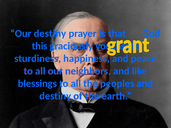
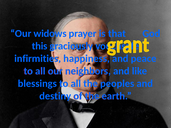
Our destiny: destiny -> widows
sturdiness: sturdiness -> infirmities
